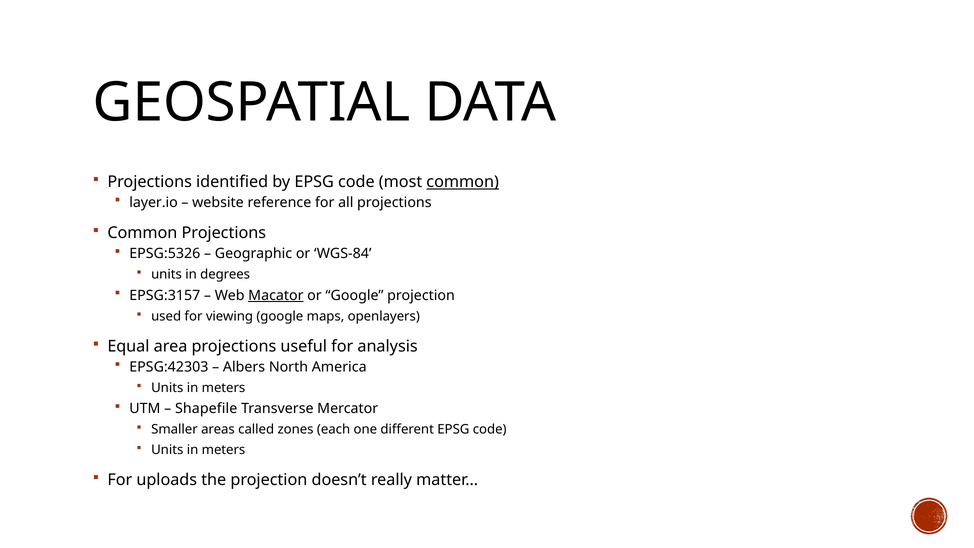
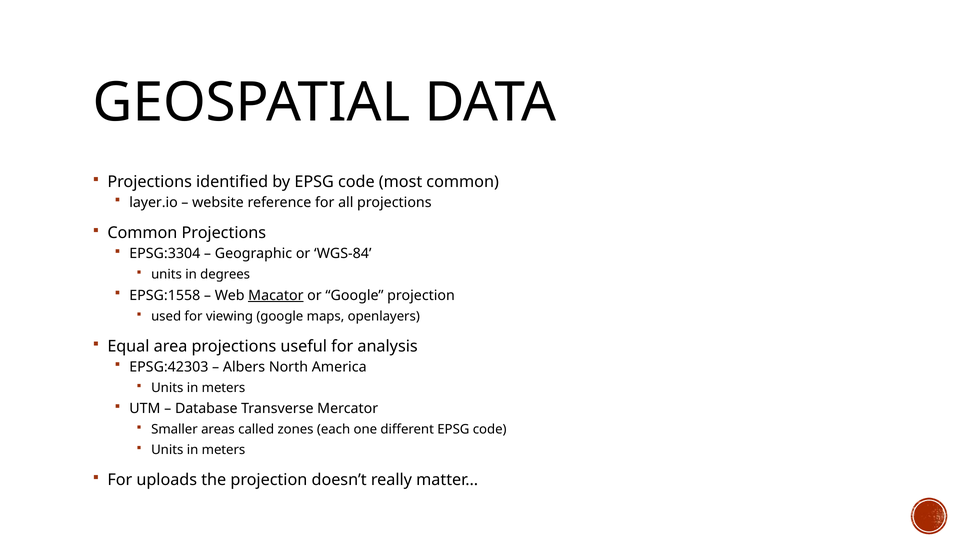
common at (463, 182) underline: present -> none
EPSG:5326: EPSG:5326 -> EPSG:3304
EPSG:3157: EPSG:3157 -> EPSG:1558
Shapefile: Shapefile -> Database
